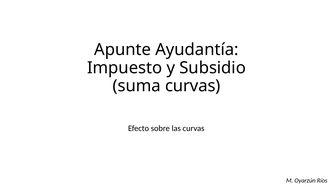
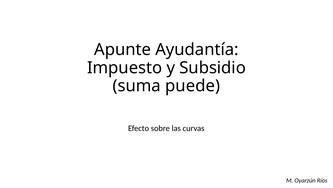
suma curvas: curvas -> puede
